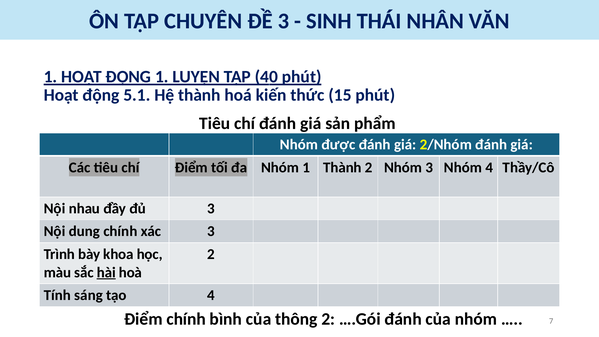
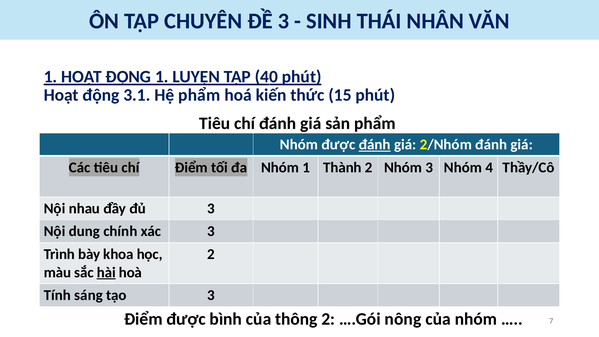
5.1: 5.1 -> 3.1
Hệ thành: thành -> phẩm
đánh at (375, 145) underline: none -> present
tạo 4: 4 -> 3
Điểm chính: chính -> được
….Gói đánh: đánh -> nông
